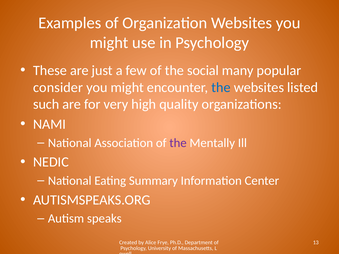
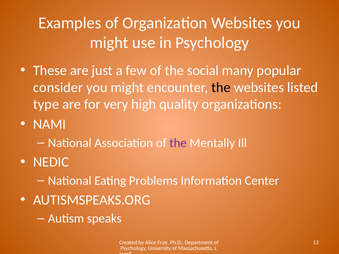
the at (221, 87) colour: blue -> black
such: such -> type
Summary: Summary -> Problems
